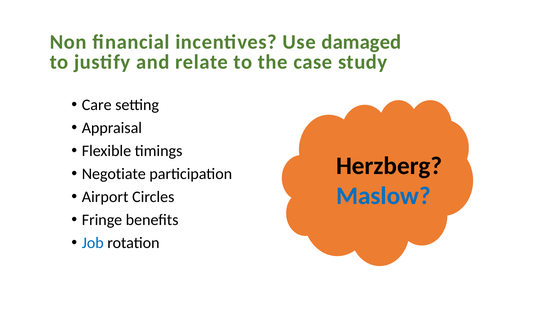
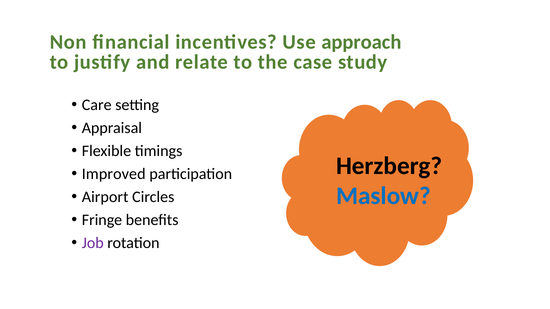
damaged: damaged -> approach
Negotiate: Negotiate -> Improved
Job colour: blue -> purple
